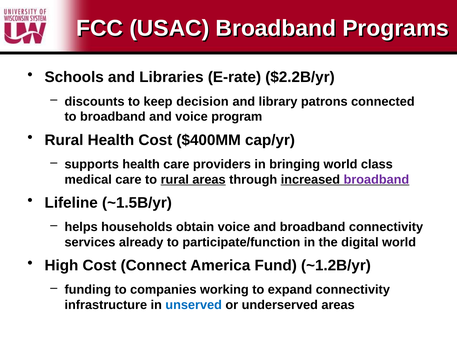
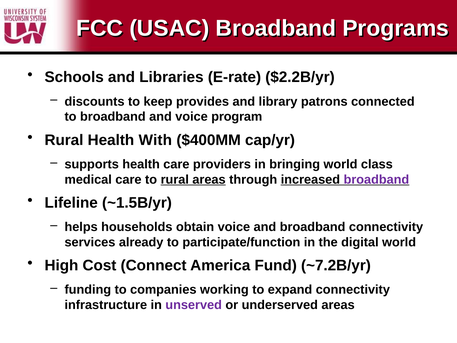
decision: decision -> provides
Health Cost: Cost -> With
~1.2B/yr: ~1.2B/yr -> ~7.2B/yr
unserved colour: blue -> purple
